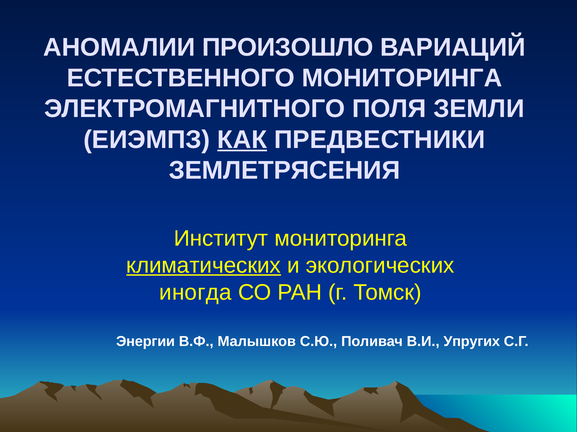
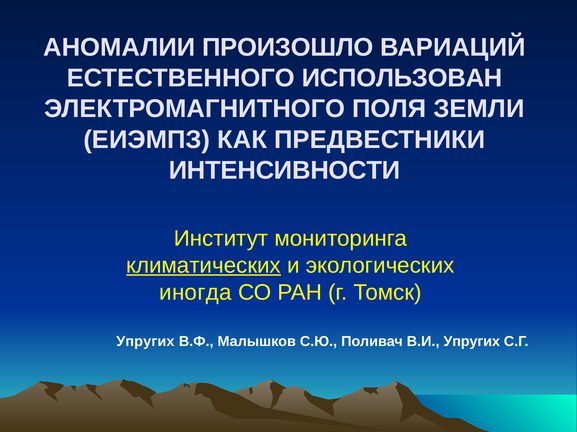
ЕСТЕСТВЕННОГО МОНИТОРИНГА: МОНИТОРИНГА -> ИСПОЛЬЗОВАН
КАК underline: present -> none
ЗЕМЛЕТРЯСЕНИЯ: ЗЕМЛЕТРЯСЕНИЯ -> ИНТЕНСИВНОСТИ
Энергии at (146, 342): Энергии -> Упругих
